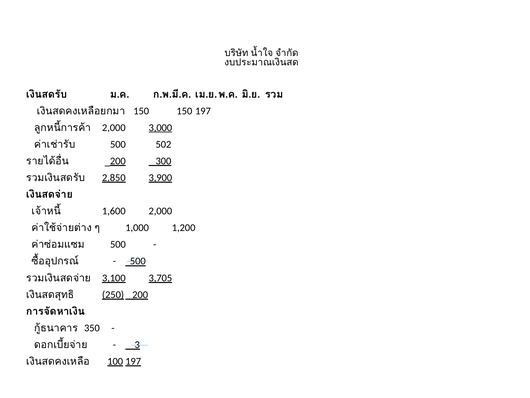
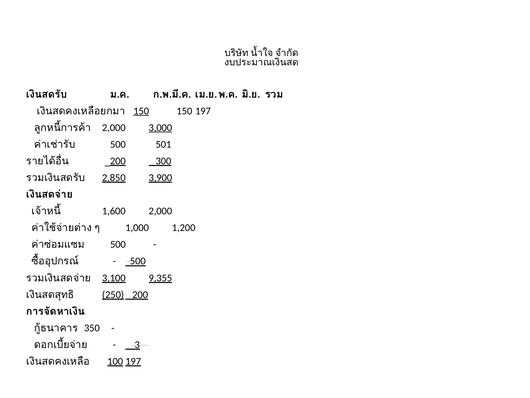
150 at (141, 111) underline: none -> present
502: 502 -> 501
3,705: 3,705 -> 9,355
